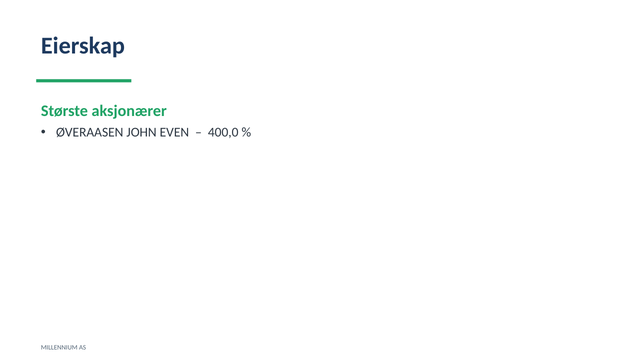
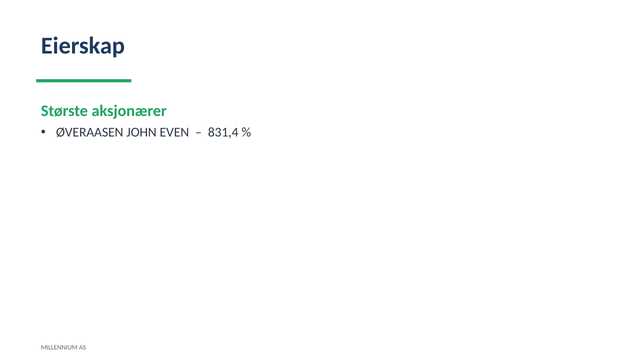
400,0: 400,0 -> 831,4
